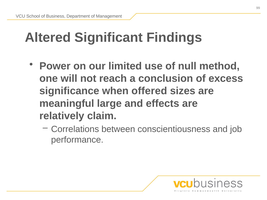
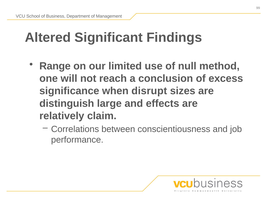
Power: Power -> Range
offered: offered -> disrupt
meaningful: meaningful -> distinguish
